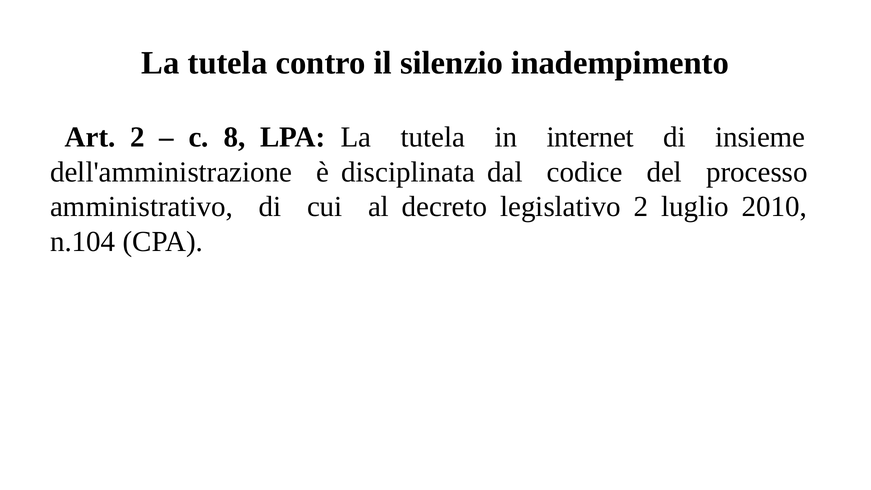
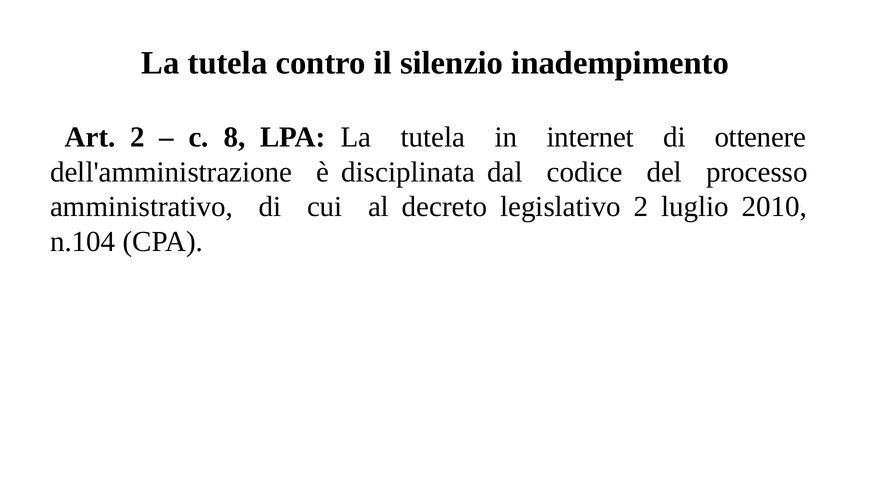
insieme: insieme -> ottenere
